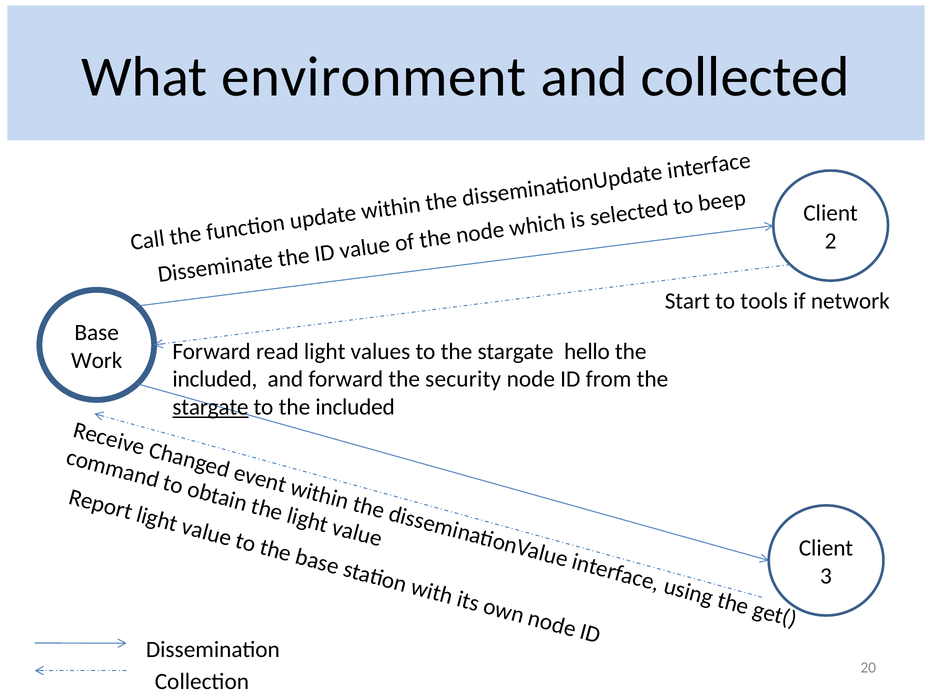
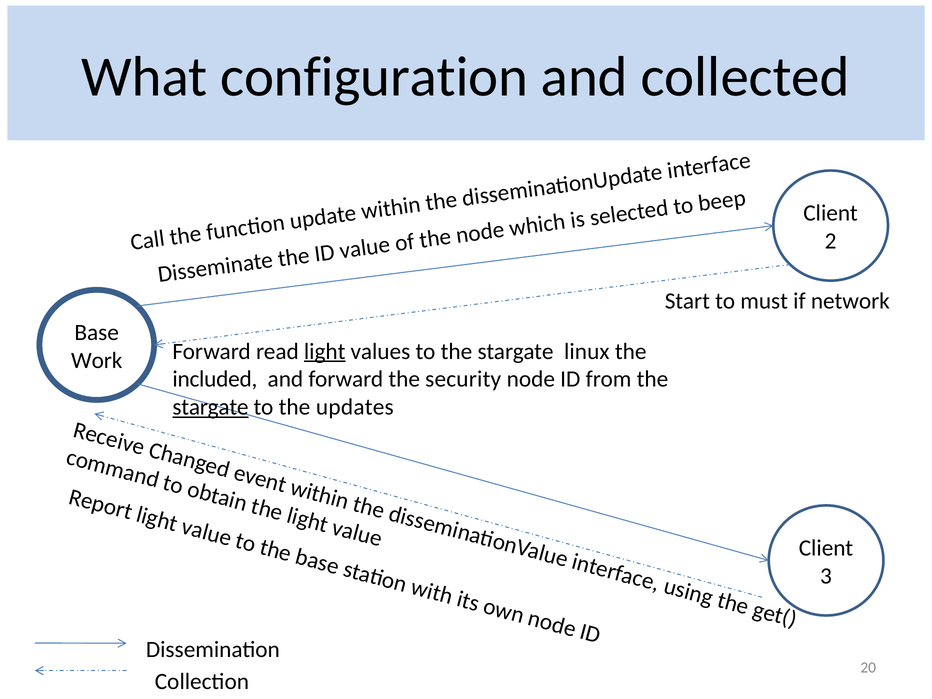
environment: environment -> configuration
tools: tools -> must
light underline: none -> present
hello: hello -> linux
to the included: included -> updates
